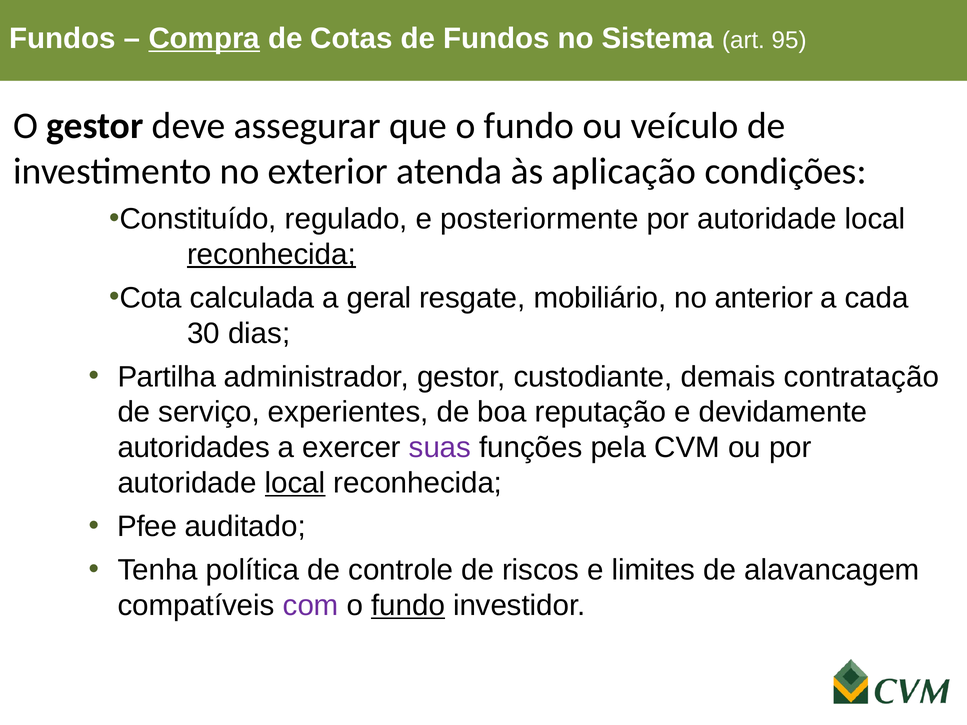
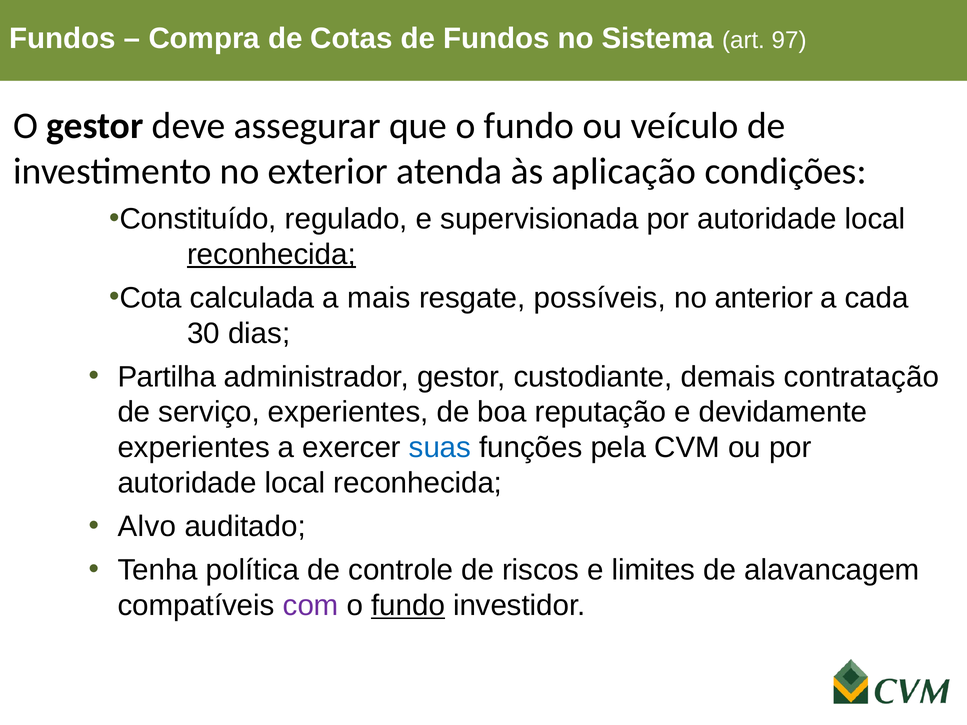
Compra underline: present -> none
95: 95 -> 97
posteriormente: posteriormente -> supervisionada
geral: geral -> mais
mobiliário: mobiliário -> possíveis
autoridades at (194, 448): autoridades -> experientes
suas colour: purple -> blue
local at (295, 483) underline: present -> none
Pfee: Pfee -> Alvo
